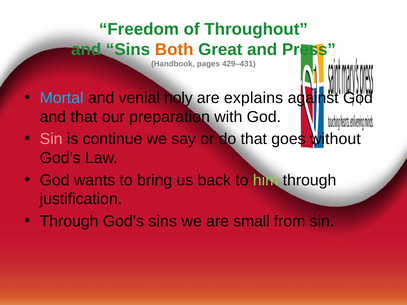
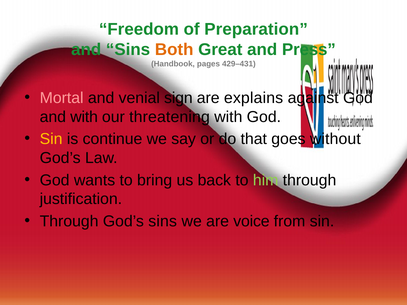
Throughout: Throughout -> Preparation
Mortal colour: light blue -> pink
holy: holy -> sign
and that: that -> with
preparation: preparation -> threatening
Sin at (51, 139) colour: pink -> yellow
small: small -> voice
